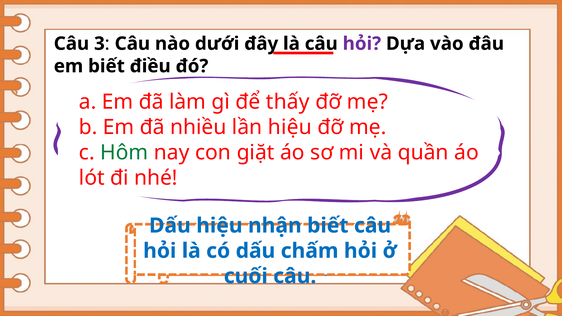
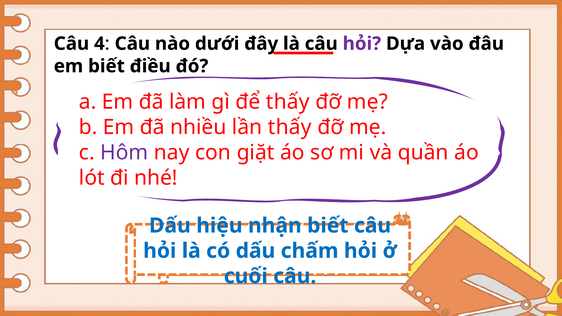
3: 3 -> 4
lần hiệu: hiệu -> thấy
Hôm colour: green -> purple
